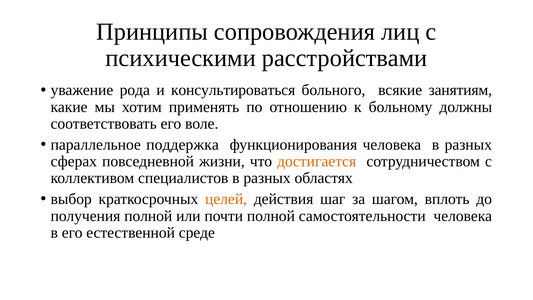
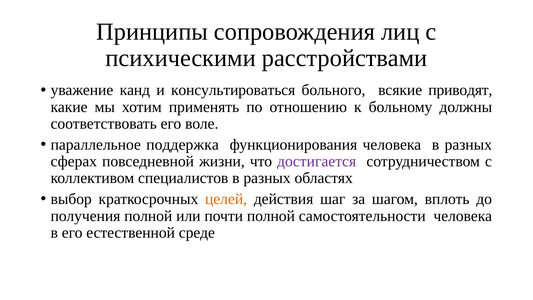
рода: рода -> канд
занятиям: занятиям -> приводят
достигается colour: orange -> purple
